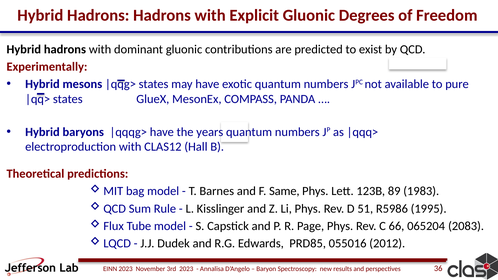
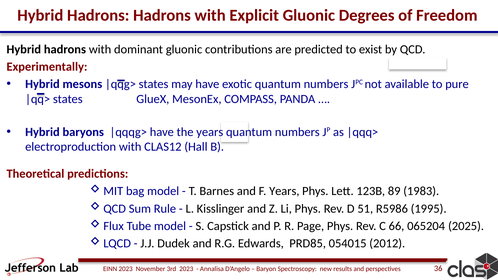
F Same: Same -> Years
2083: 2083 -> 2025
055016: 055016 -> 054015
